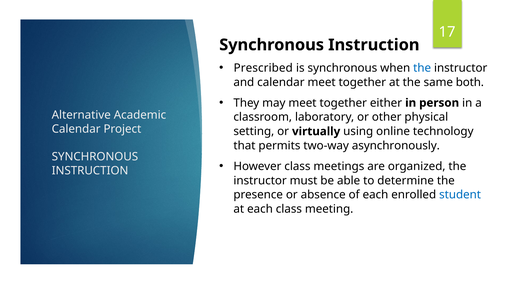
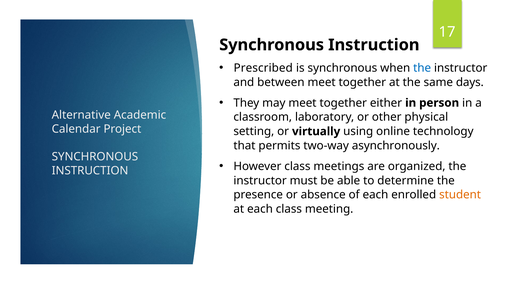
and calendar: calendar -> between
both: both -> days
student colour: blue -> orange
